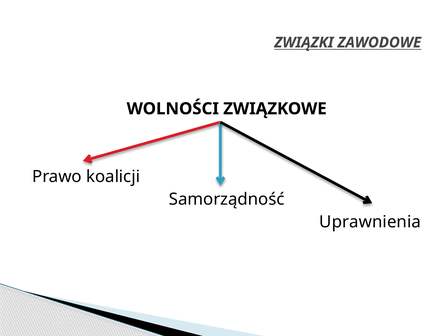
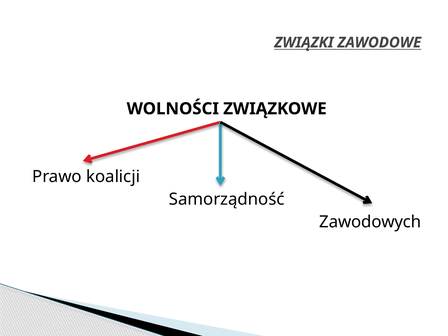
Uprawnienia: Uprawnienia -> Zawodowych
